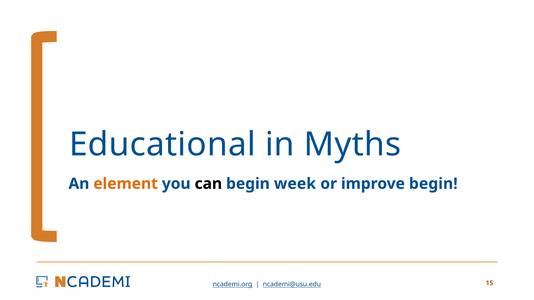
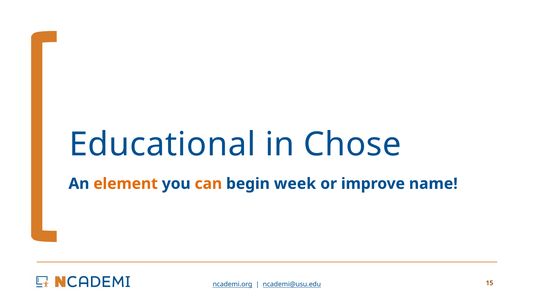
Myths: Myths -> Chose
can colour: black -> orange
improve begin: begin -> name
